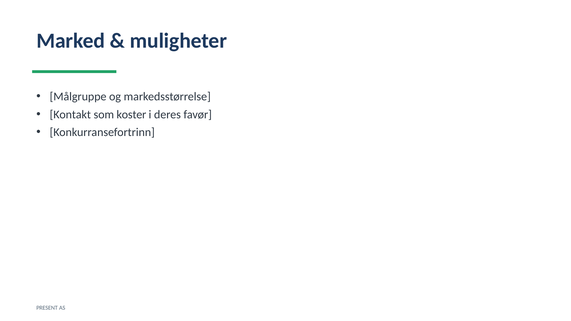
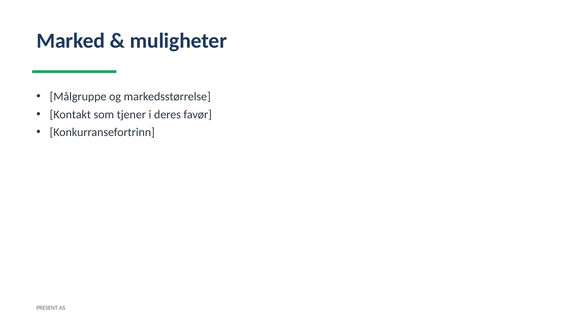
koster: koster -> tjener
